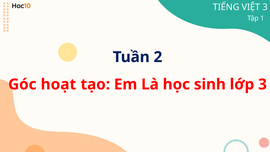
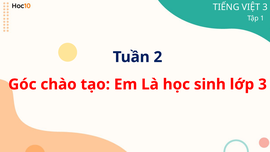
hoạt: hoạt -> chào
